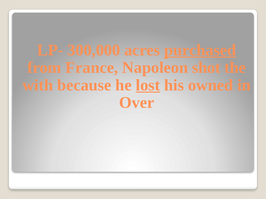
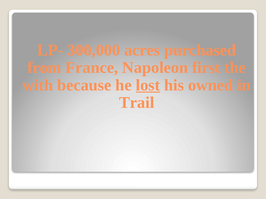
purchased underline: present -> none
shot: shot -> first
Over: Over -> Trail
